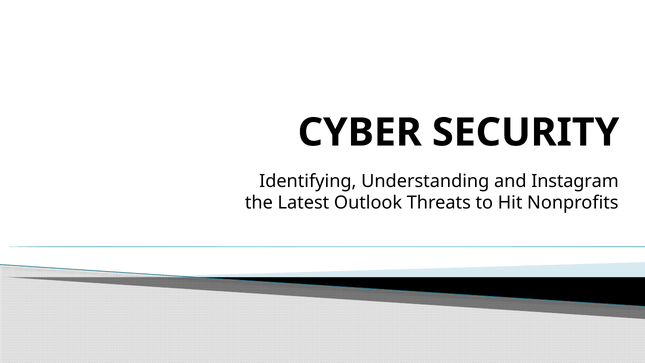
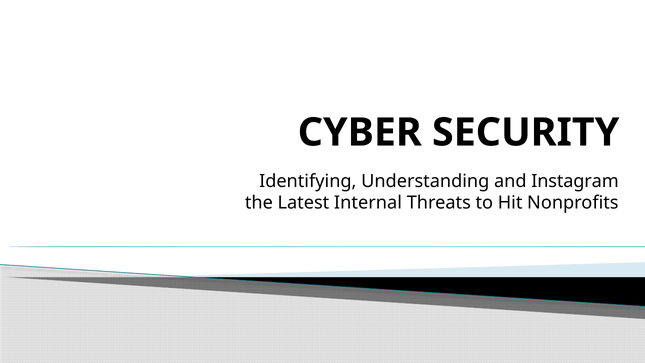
Outlook: Outlook -> Internal
